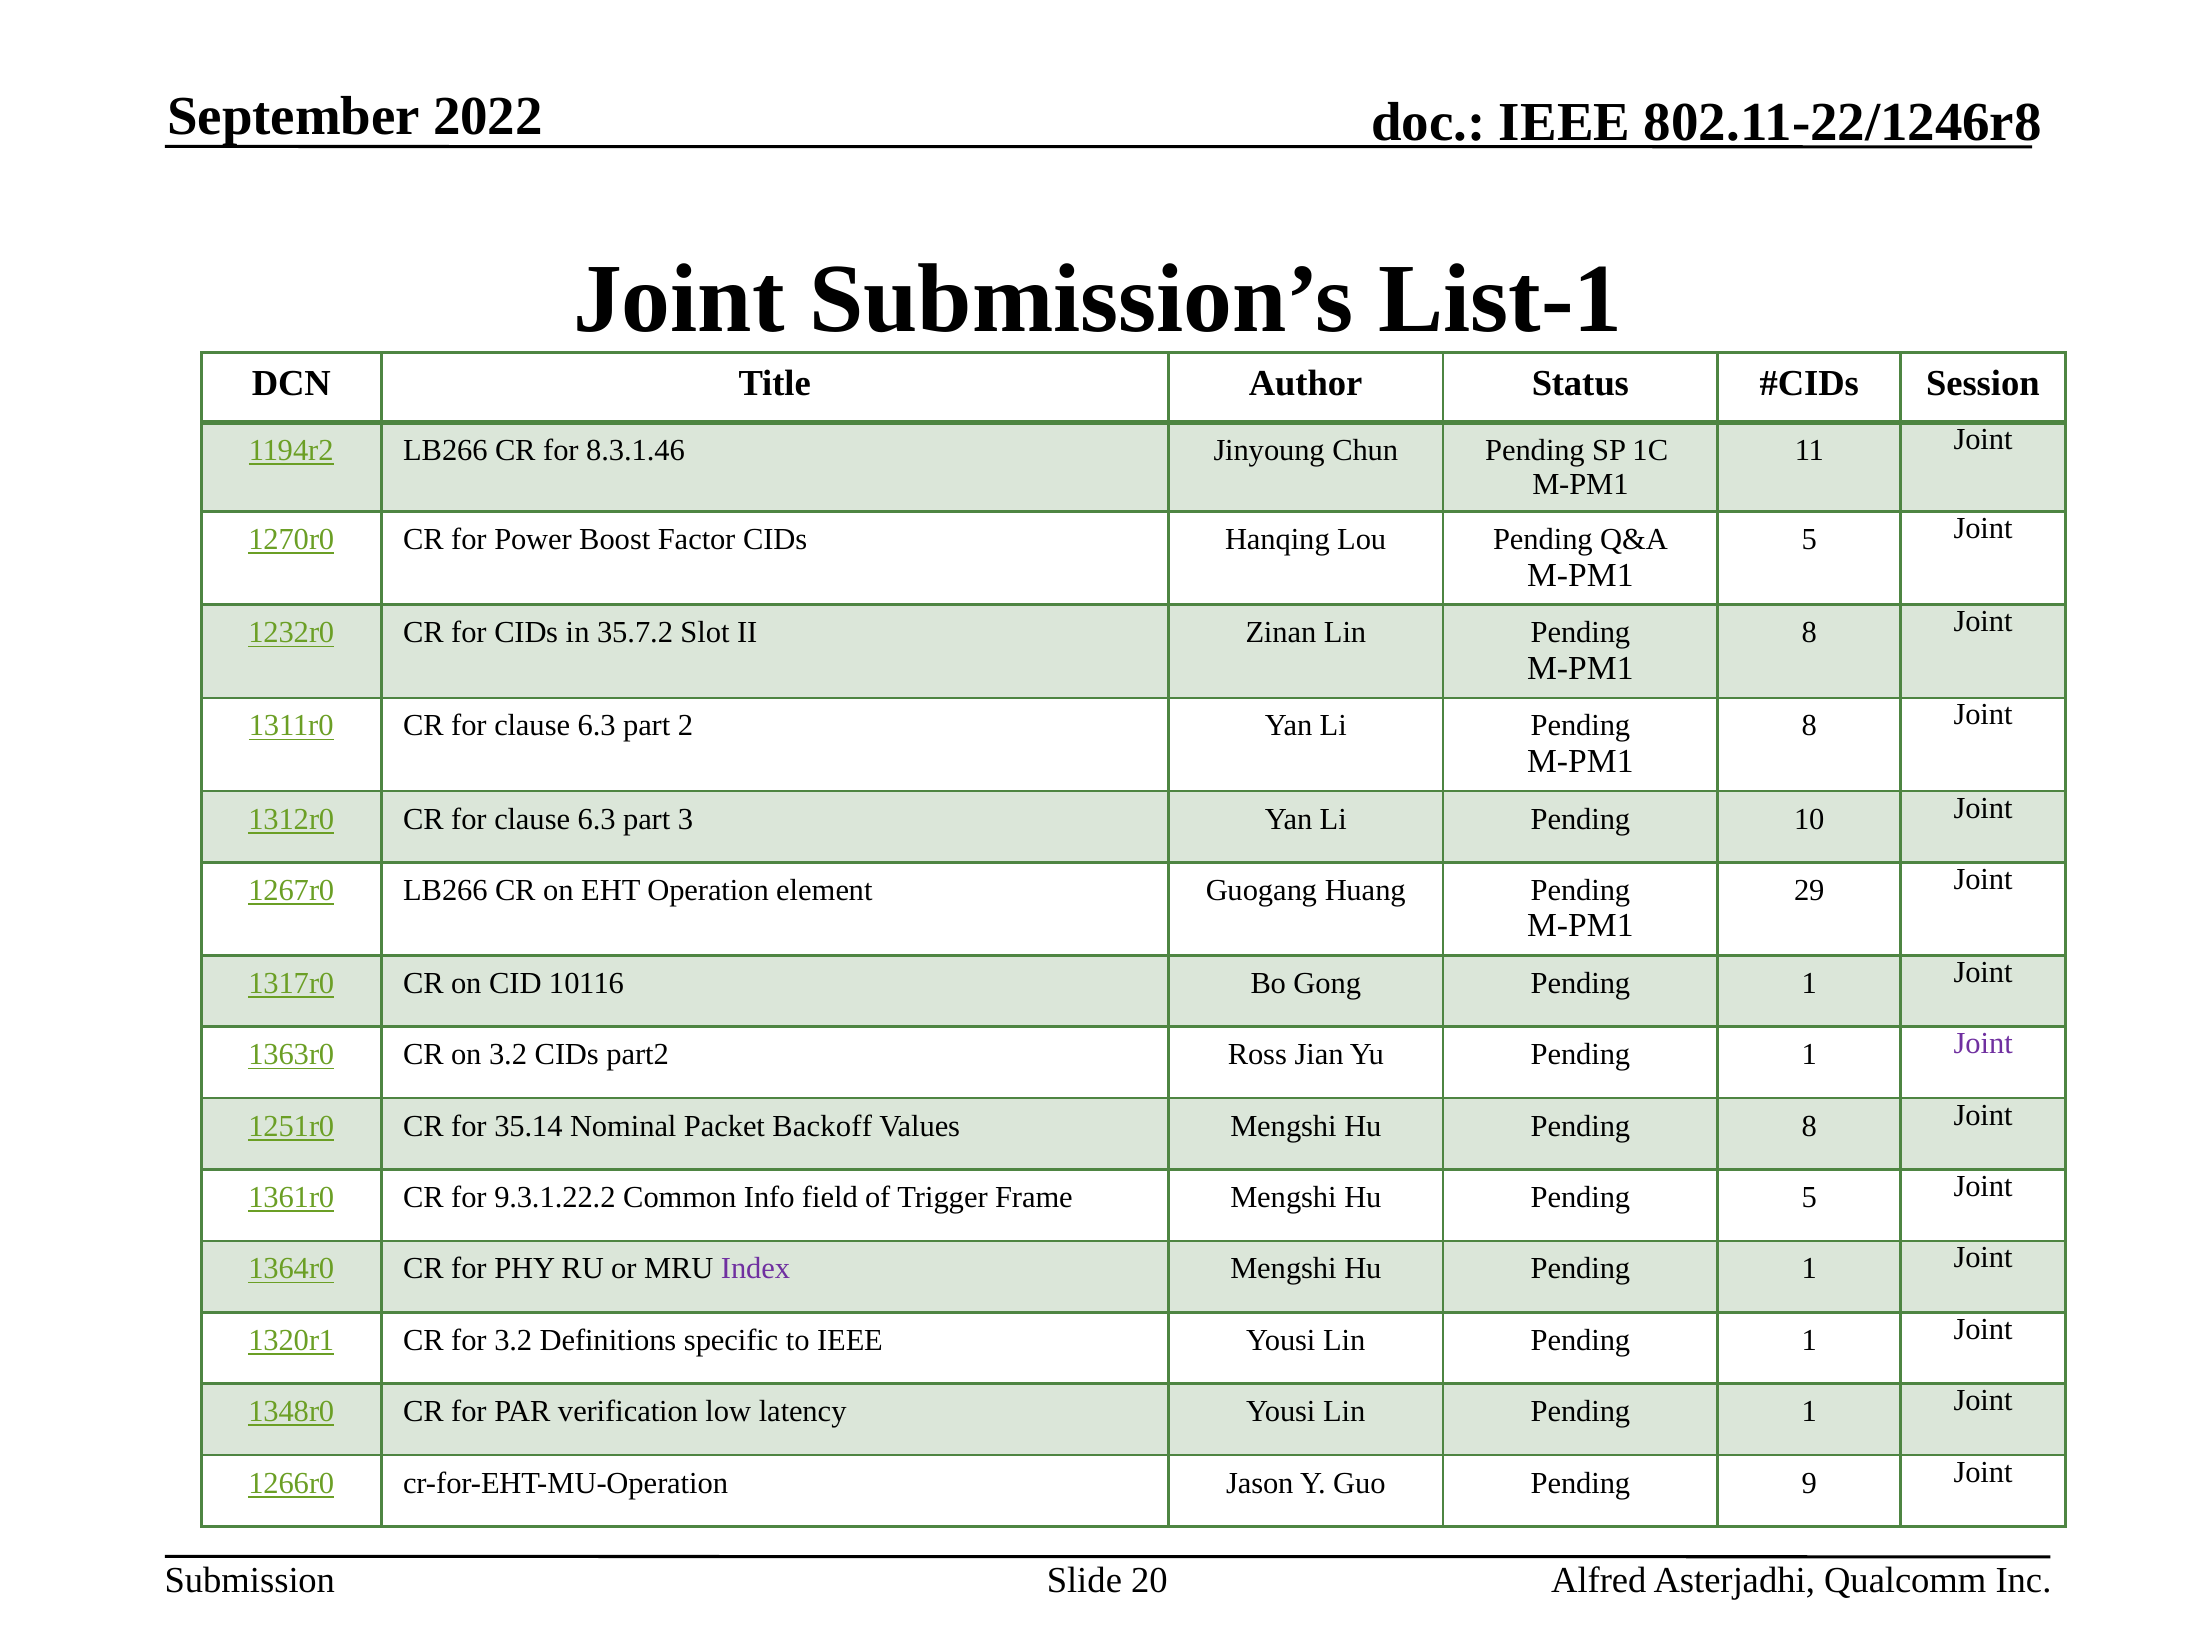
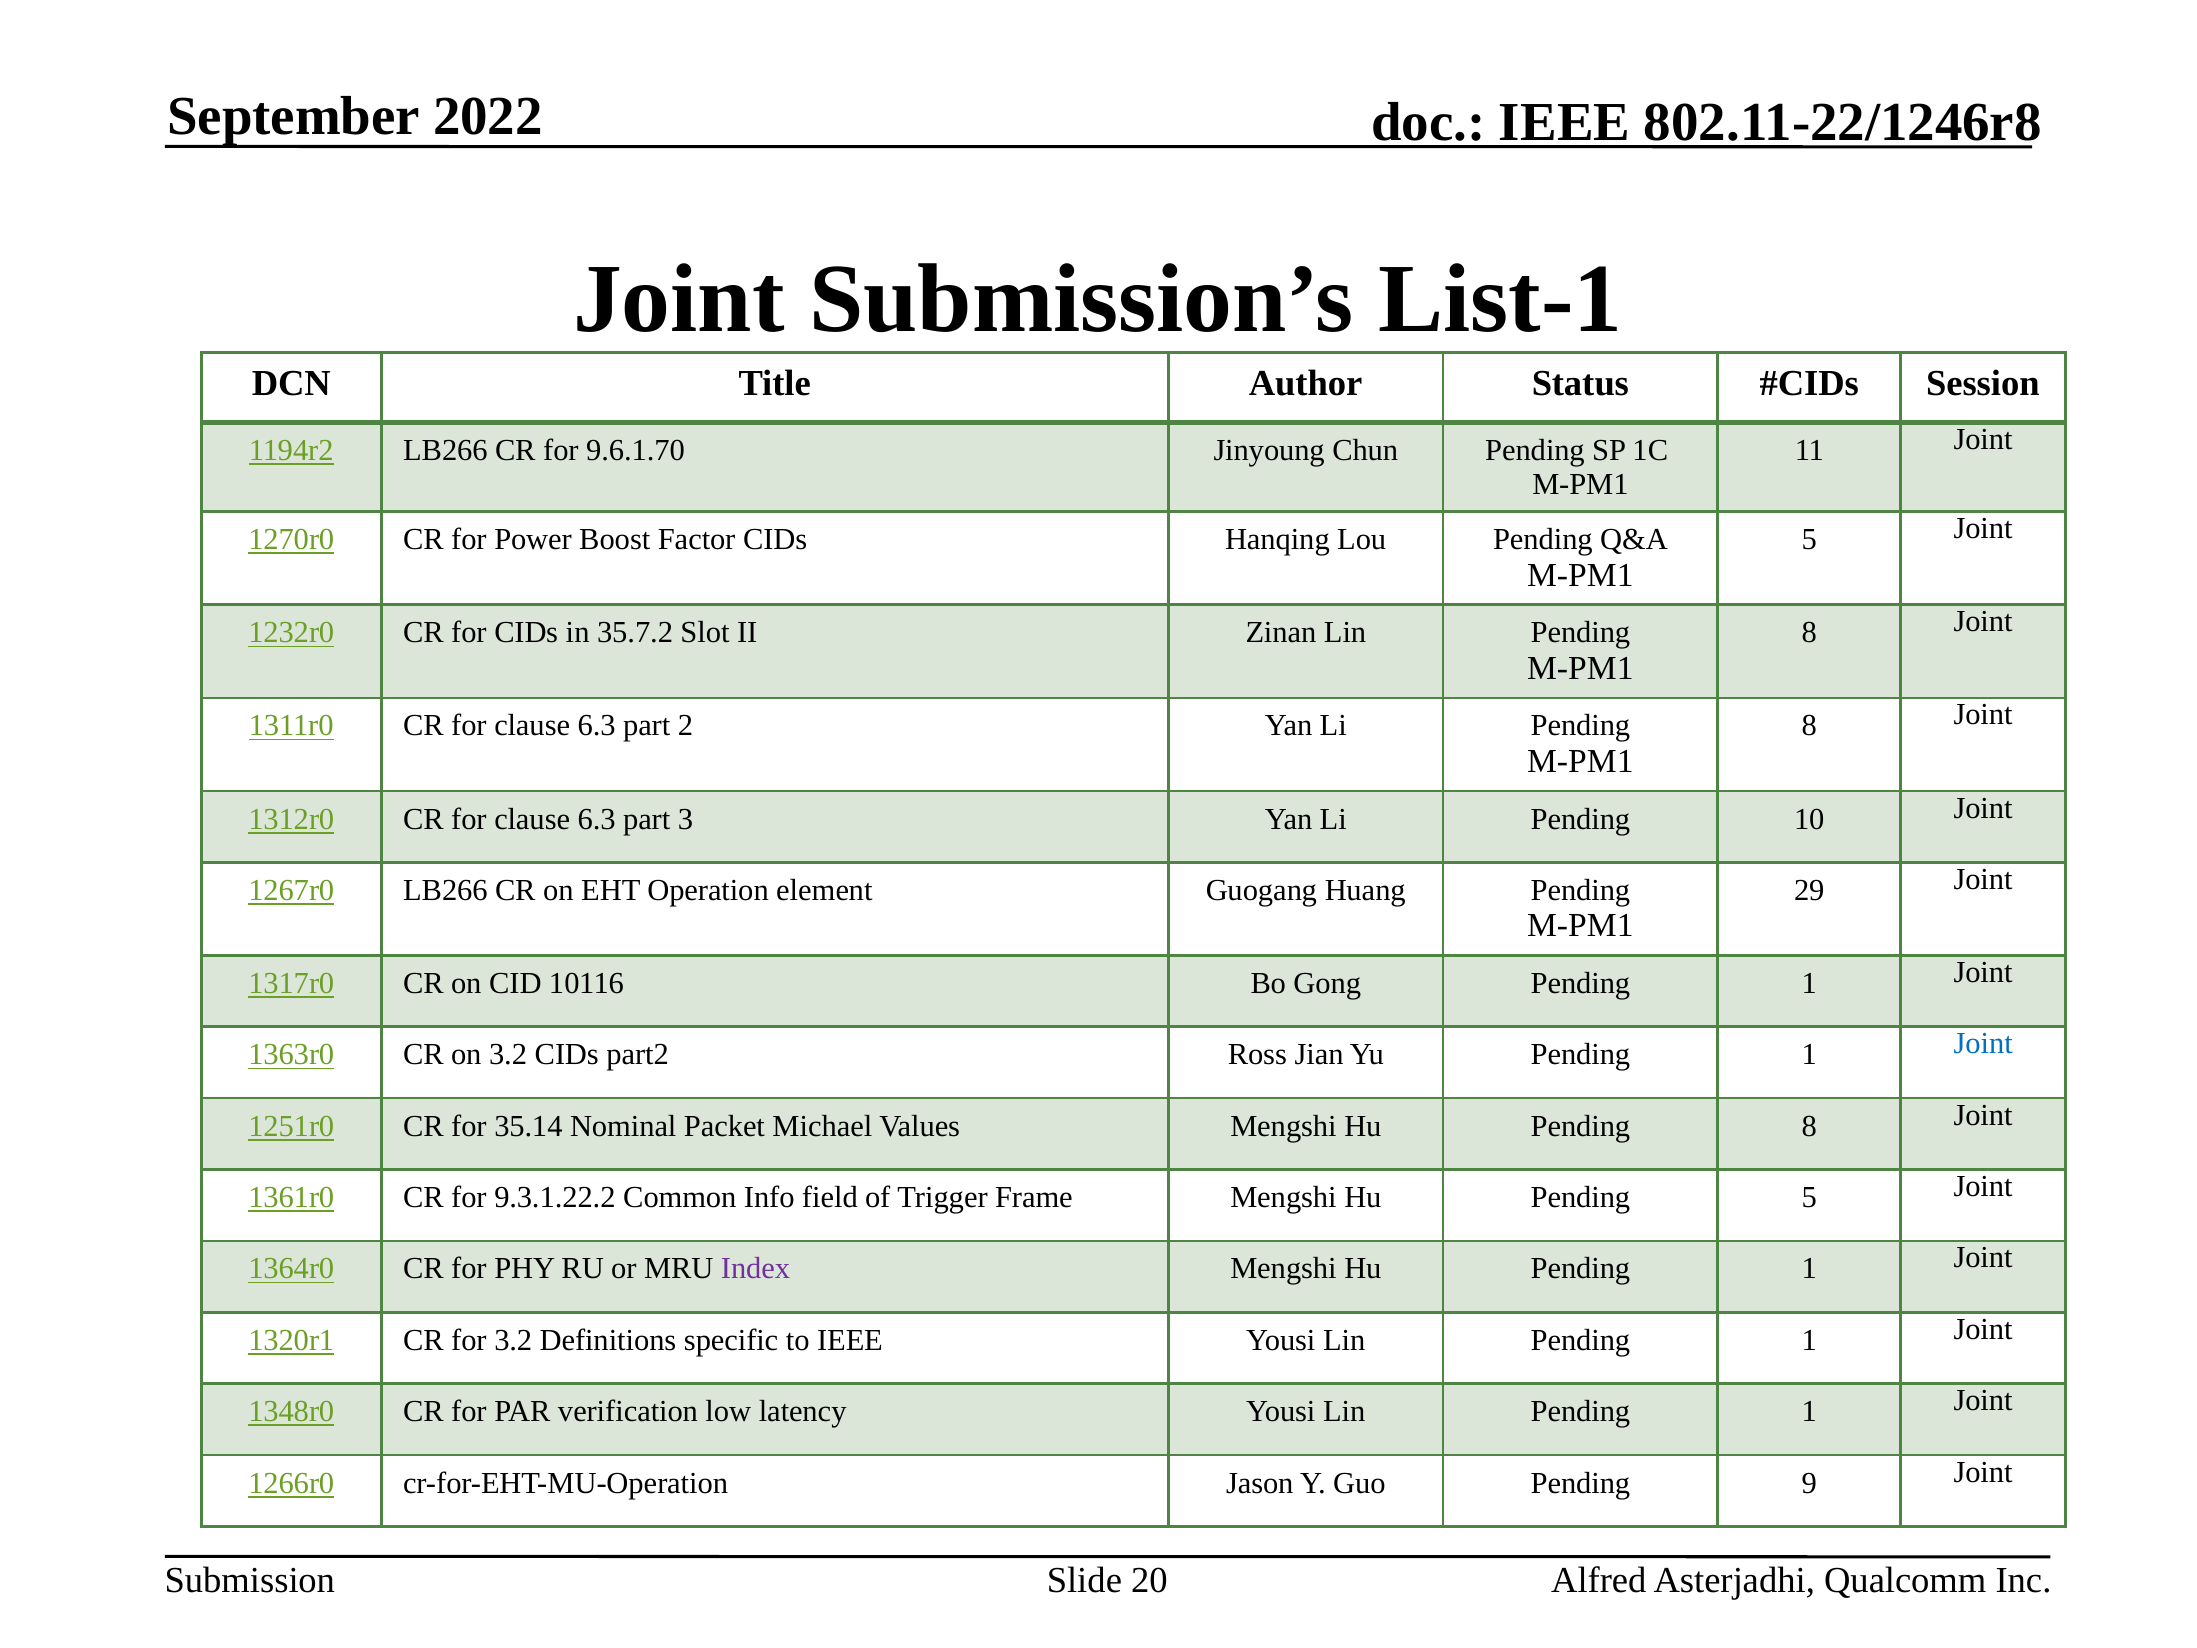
8.3.1.46: 8.3.1.46 -> 9.6.1.70
Joint at (1983, 1044) colour: purple -> blue
Backoff: Backoff -> Michael
